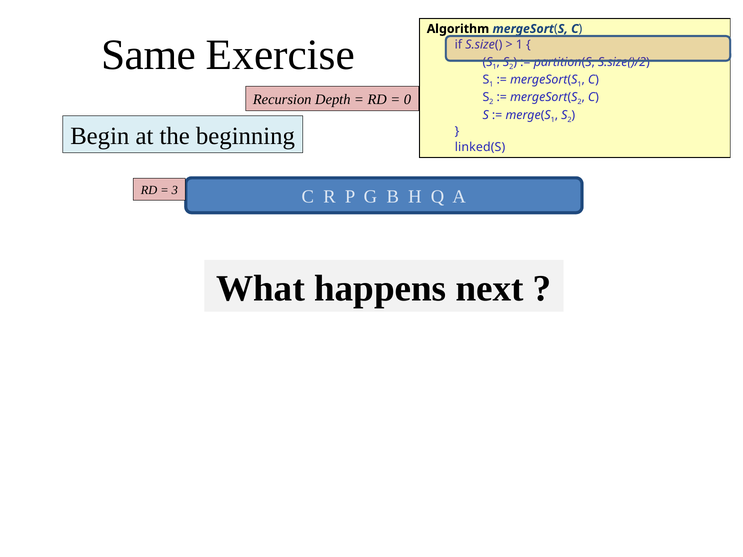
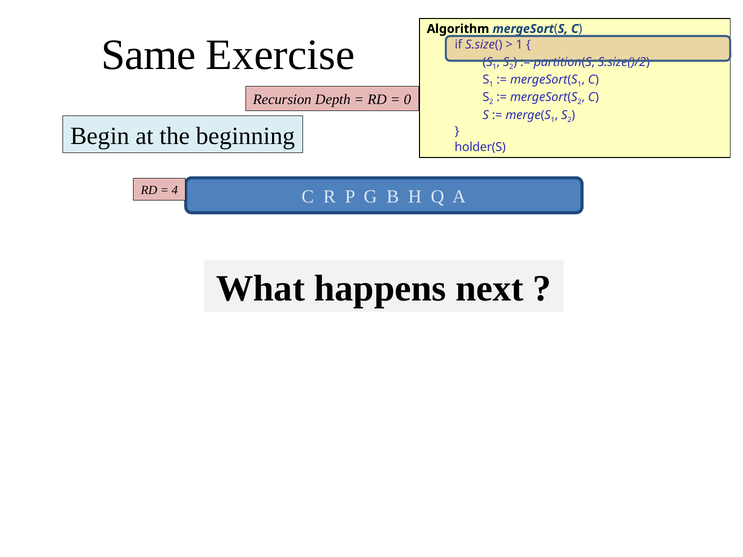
linked(S: linked(S -> holder(S
3: 3 -> 4
